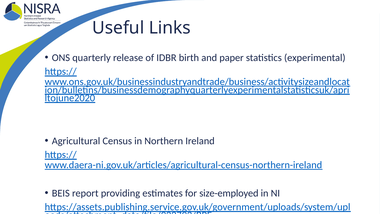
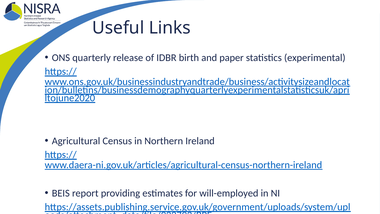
size-employed: size-employed -> will-employed
